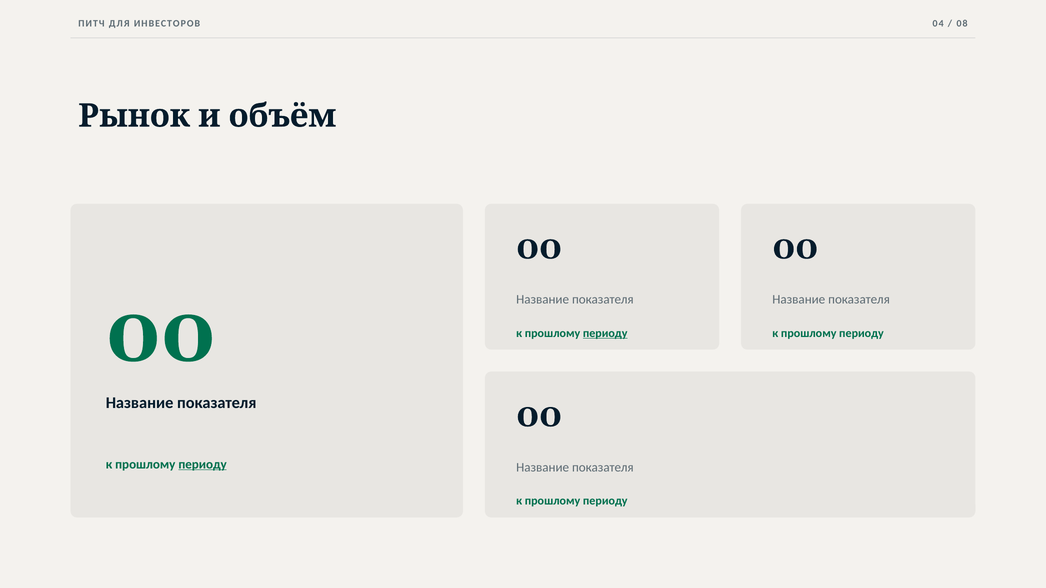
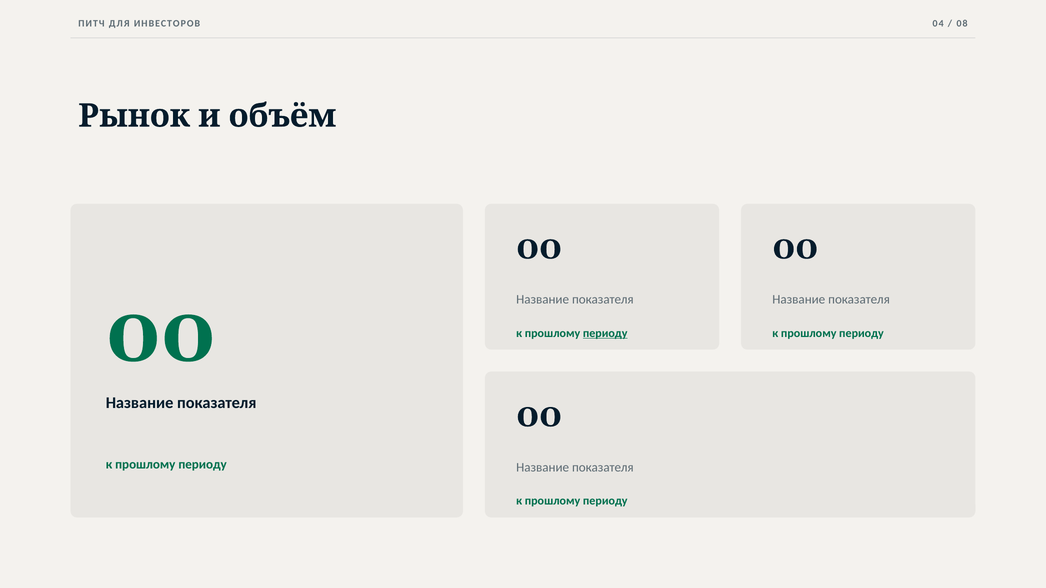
периоду at (203, 465) underline: present -> none
